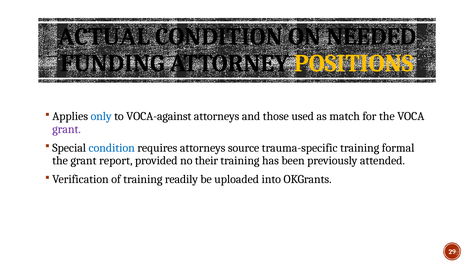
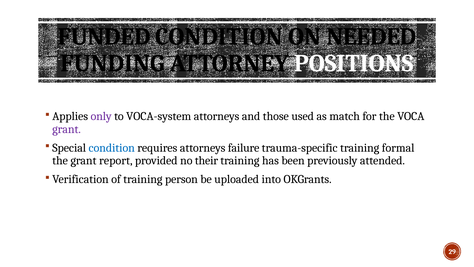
ACTUAL: ACTUAL -> FUNDED
POSITIONS colour: yellow -> white
only colour: blue -> purple
VOCA-against: VOCA-against -> VOCA-system
source: source -> failure
readily: readily -> person
